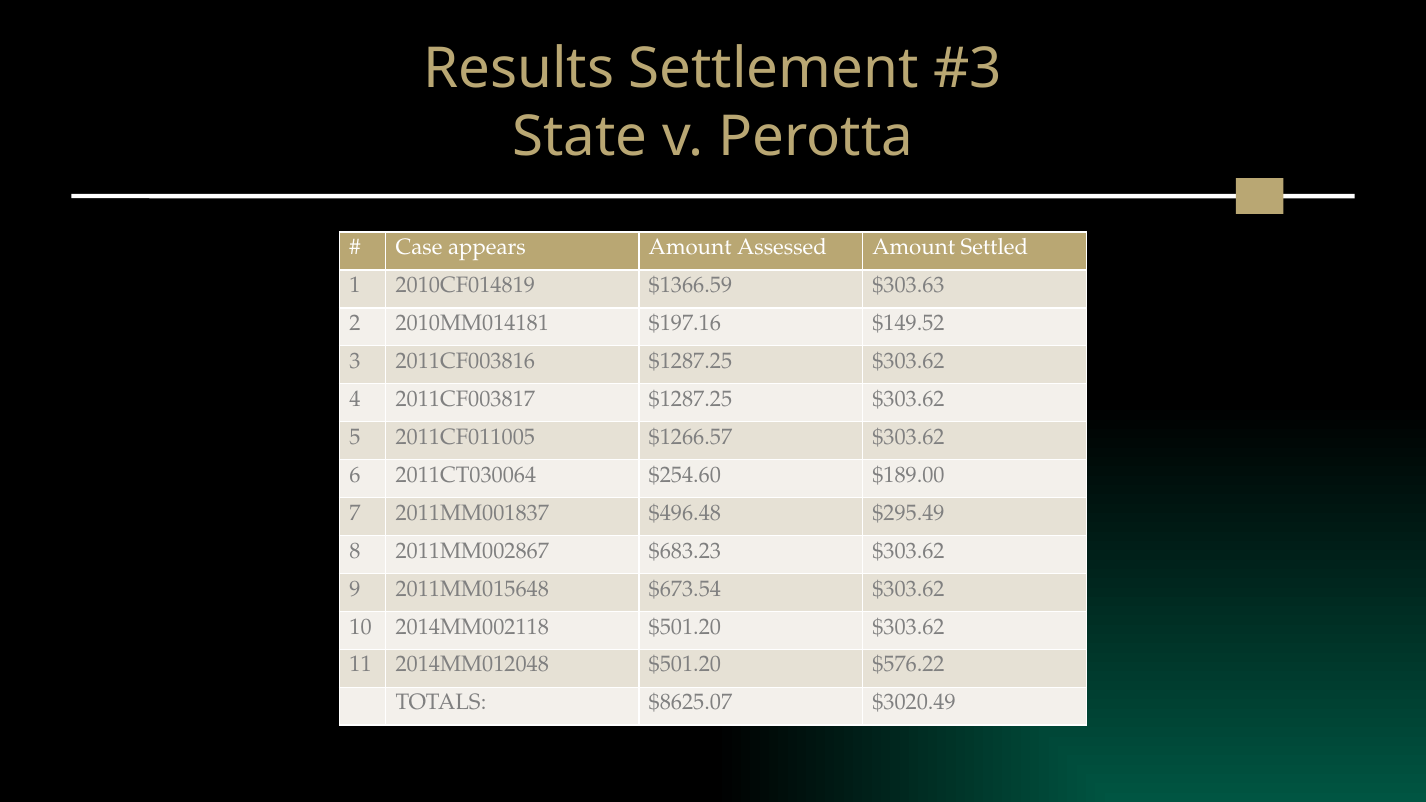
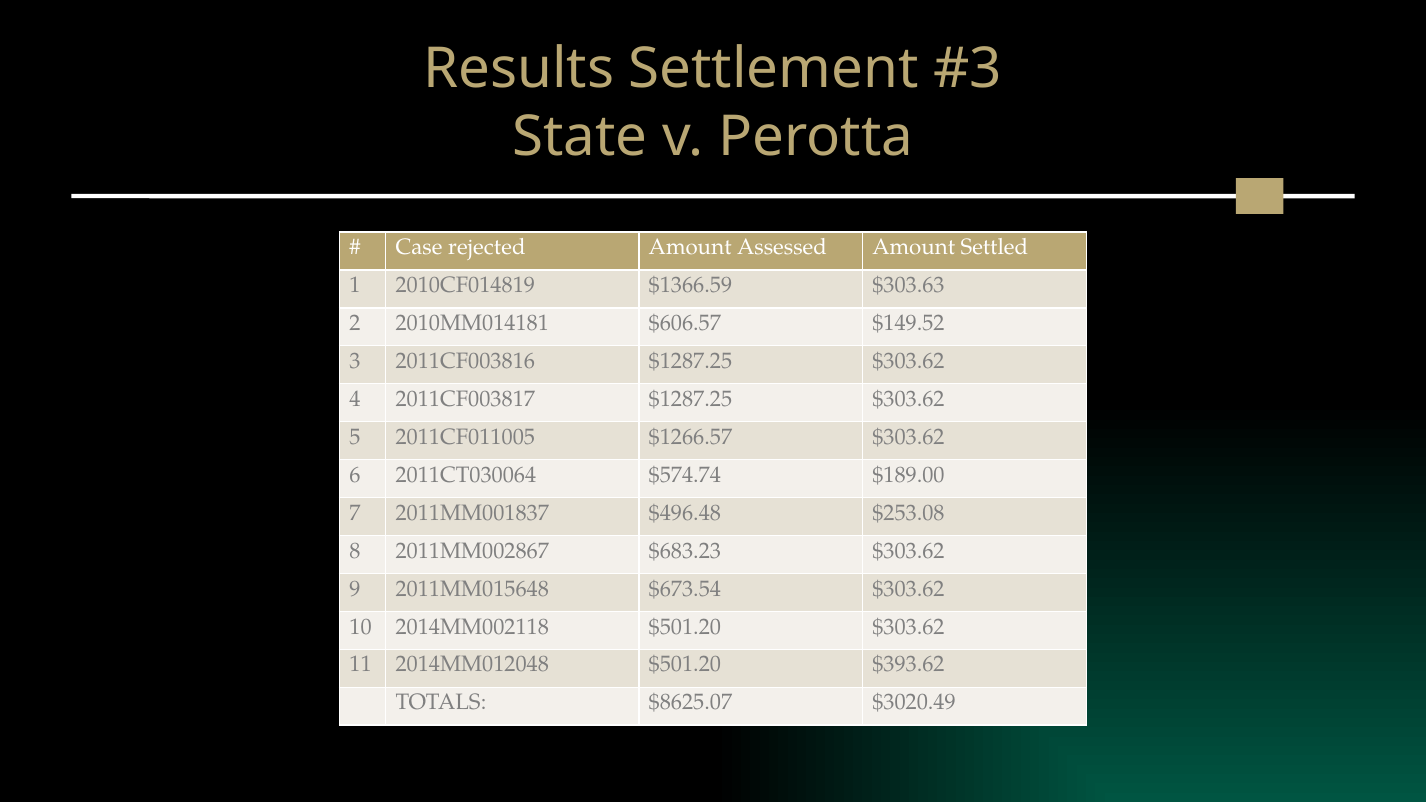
appears: appears -> rejected
$197.16: $197.16 -> $606.57
$254.60: $254.60 -> $574.74
$295.49: $295.49 -> $253.08
$576.22: $576.22 -> $393.62
